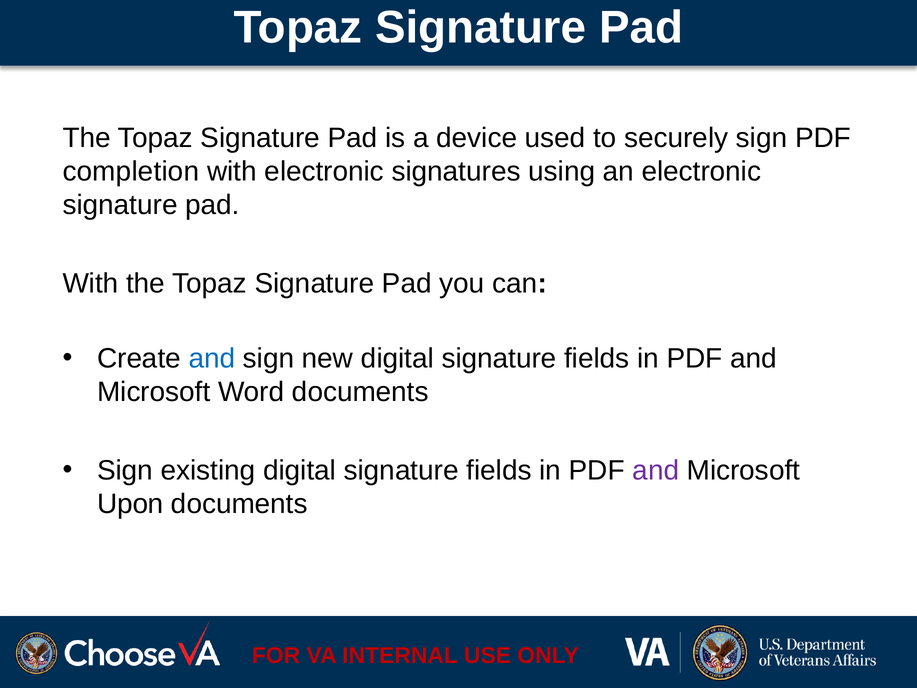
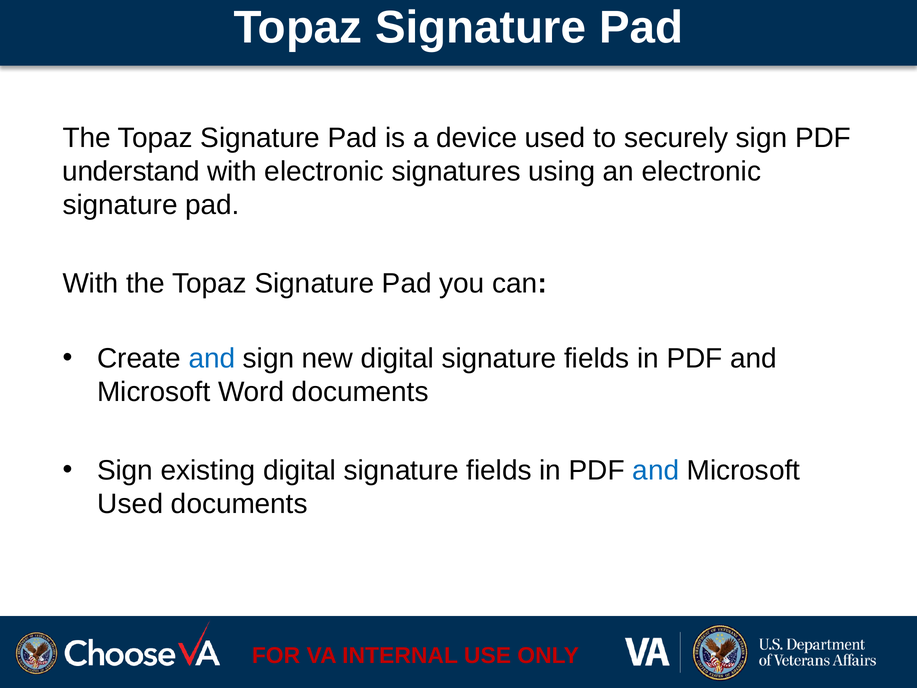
completion: completion -> understand
and at (656, 470) colour: purple -> blue
Upon at (130, 504): Upon -> Used
